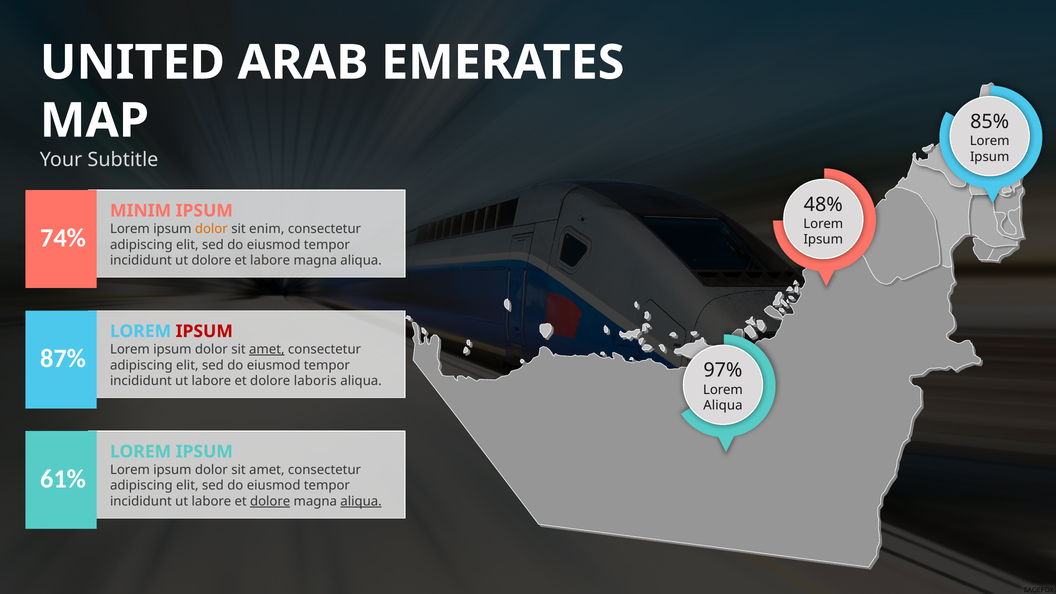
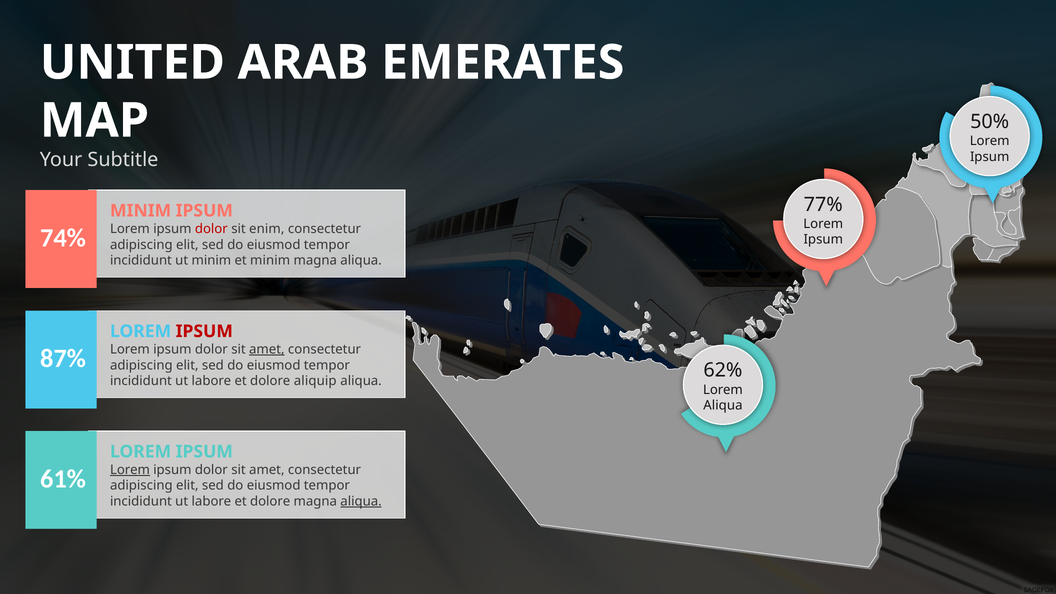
85%: 85% -> 50%
48%: 48% -> 77%
dolor at (211, 229) colour: orange -> red
ut dolore: dolore -> minim
et labore: labore -> minim
97%: 97% -> 62%
laboris: laboris -> aliquip
Lorem at (130, 470) underline: none -> present
dolore at (270, 501) underline: present -> none
